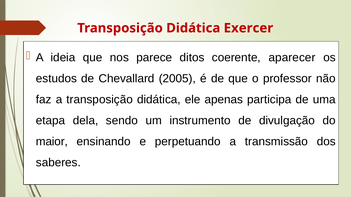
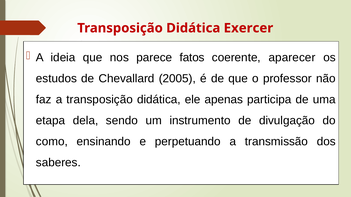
ditos: ditos -> fatos
maior: maior -> como
